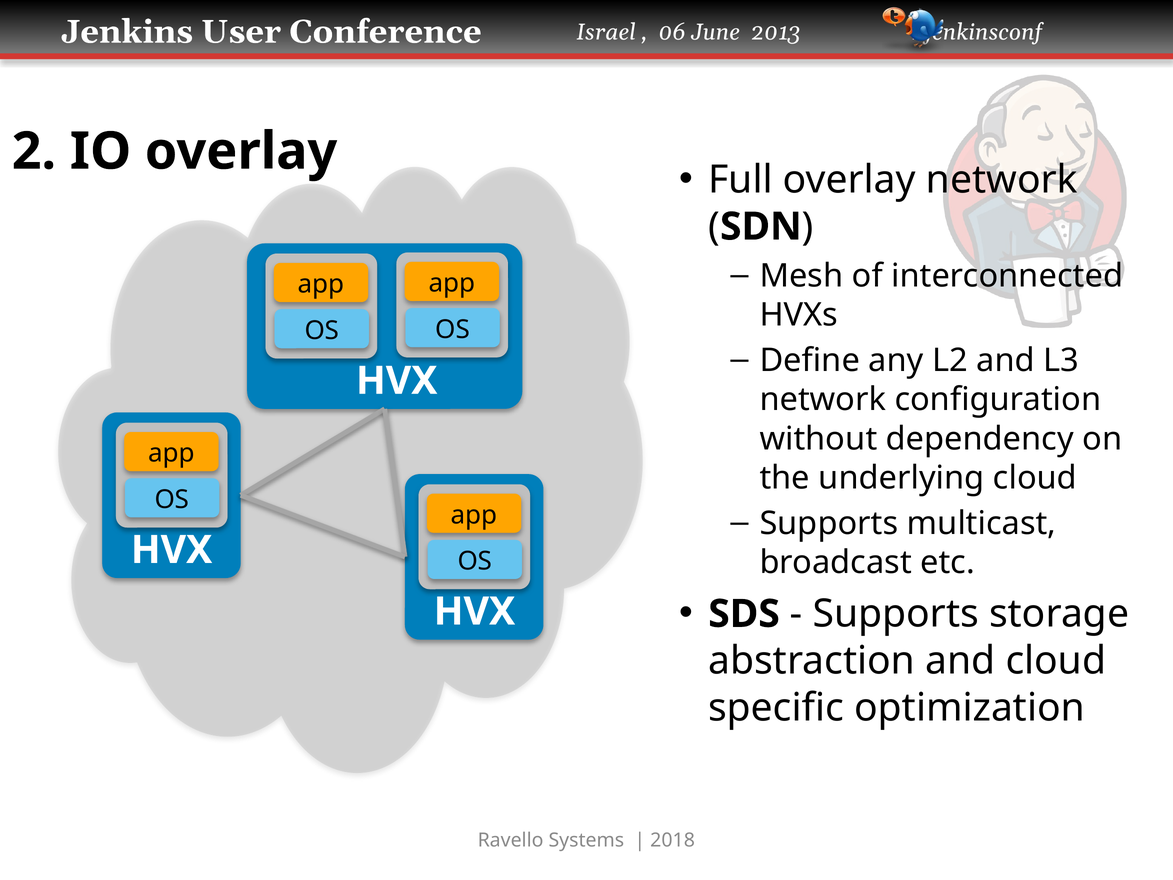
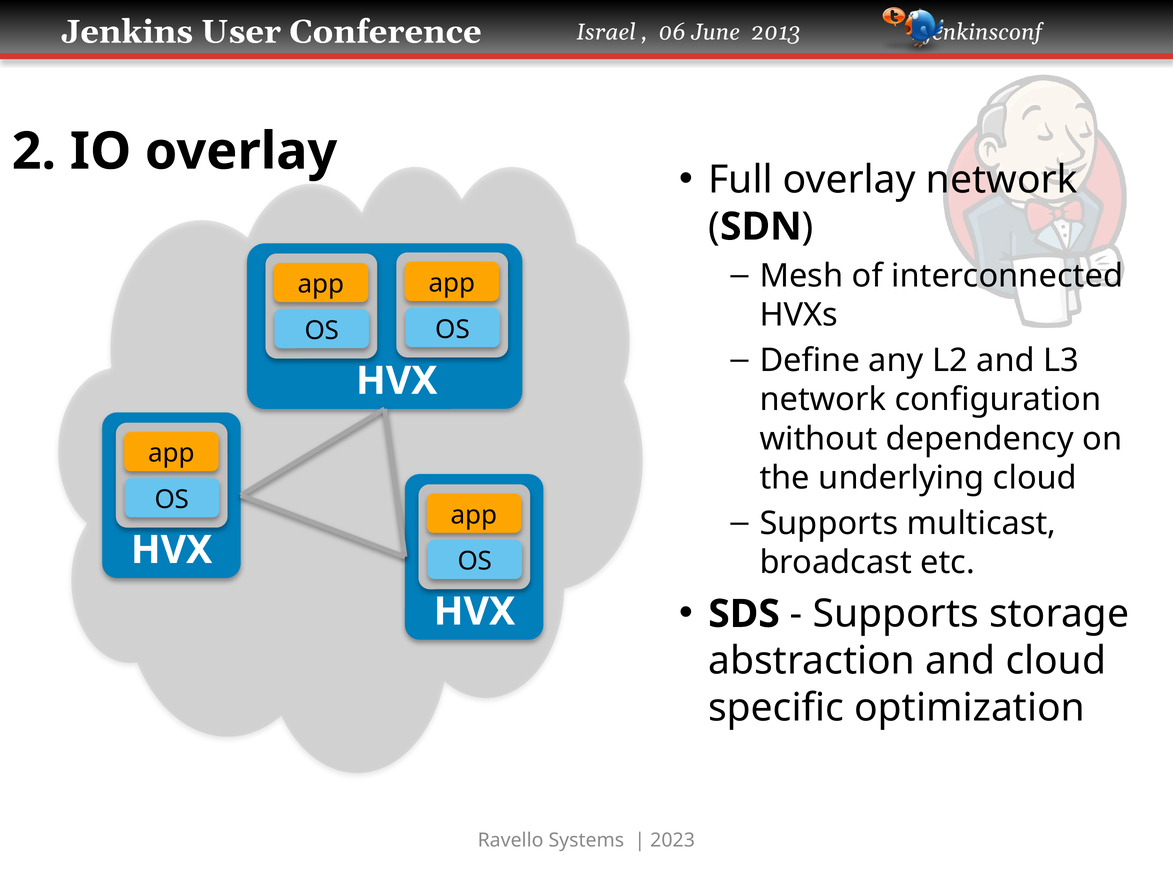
2018: 2018 -> 2023
